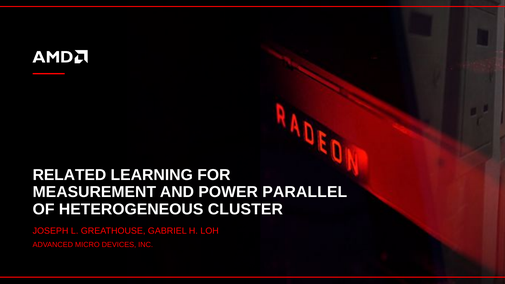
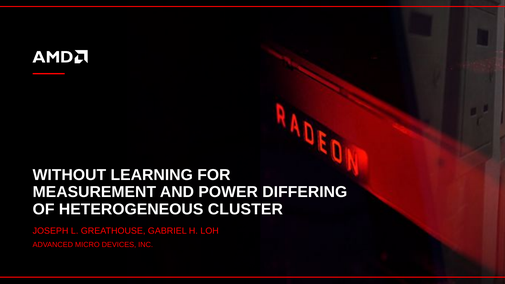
RELATED: RELATED -> WITHOUT
PARALLEL: PARALLEL -> DIFFERING
